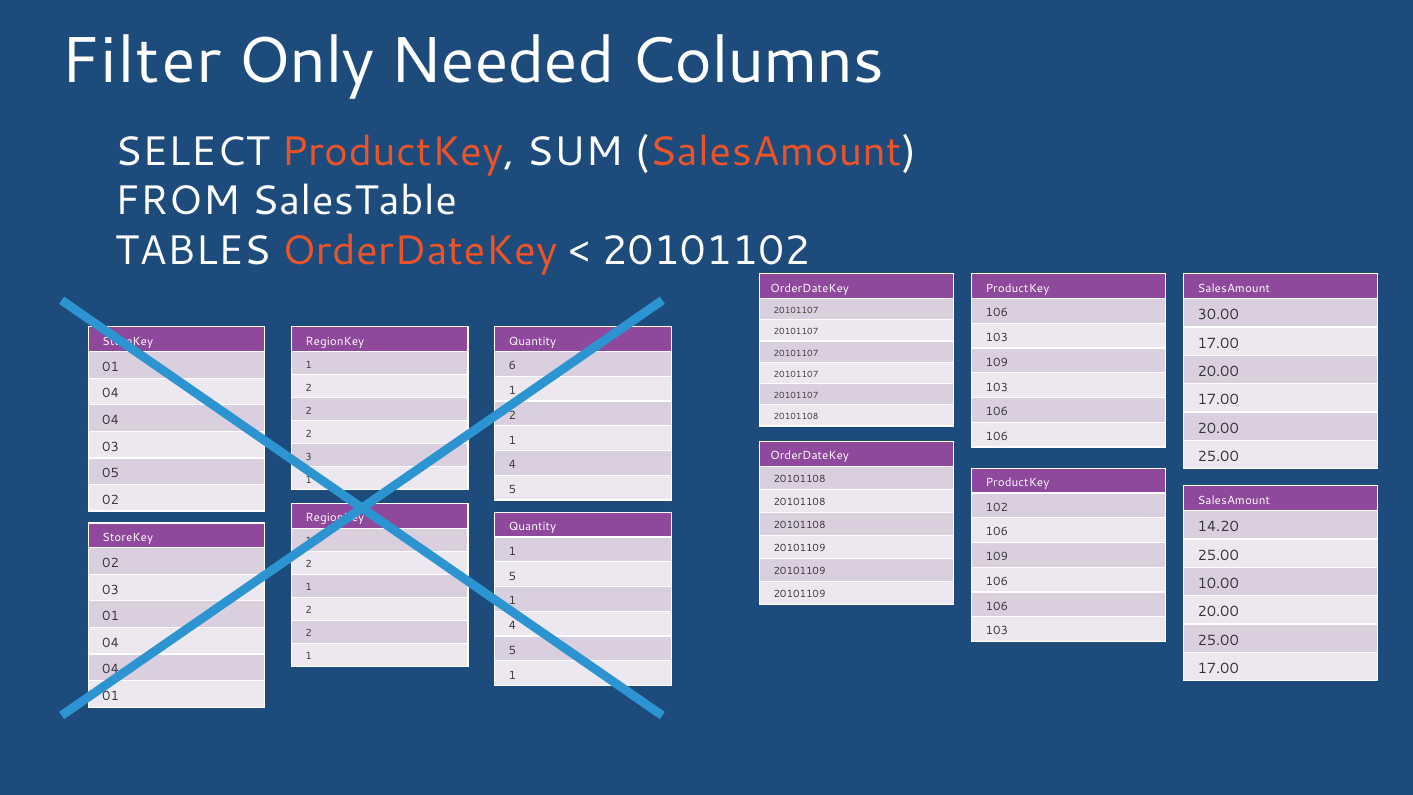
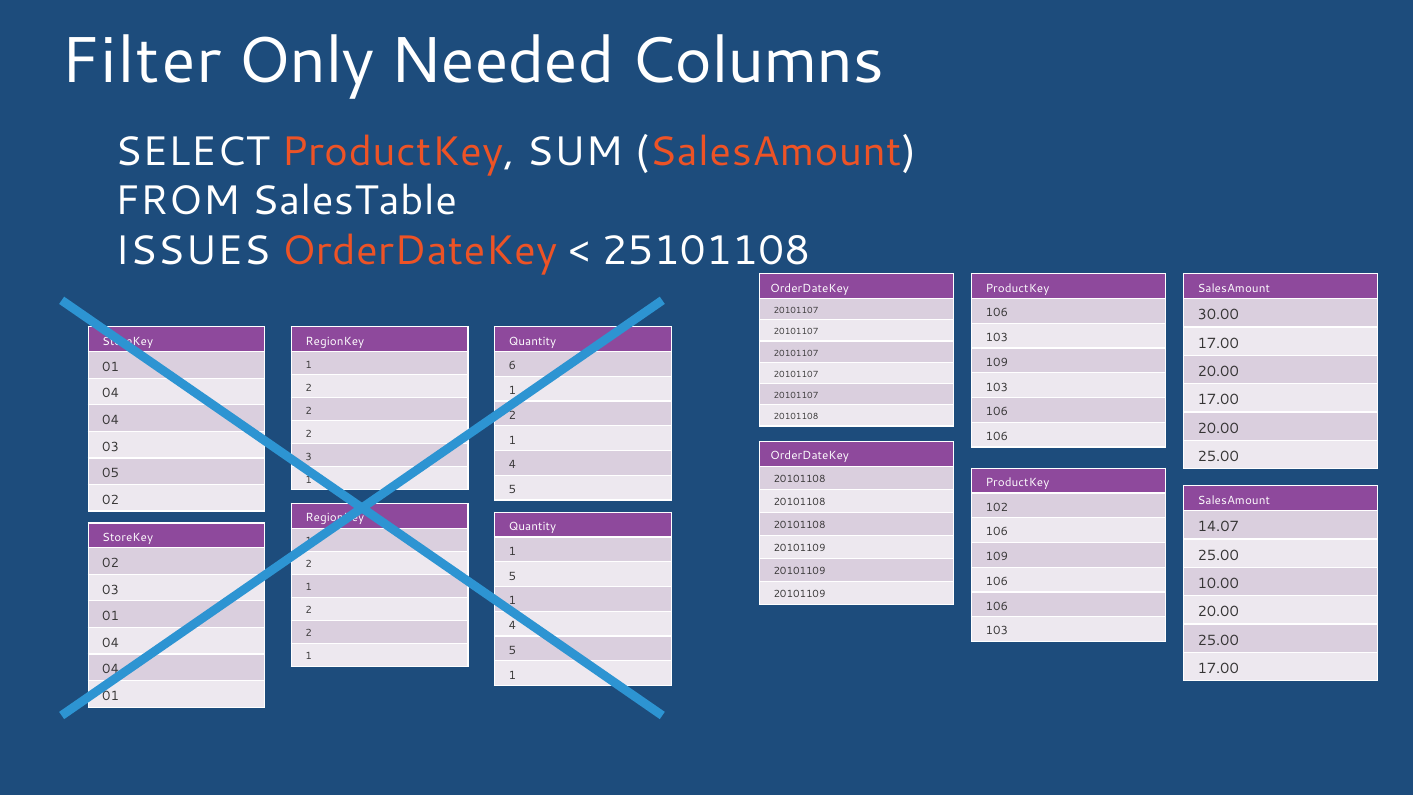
TABLES: TABLES -> ISSUES
20101102: 20101102 -> 25101108
14.20: 14.20 -> 14.07
